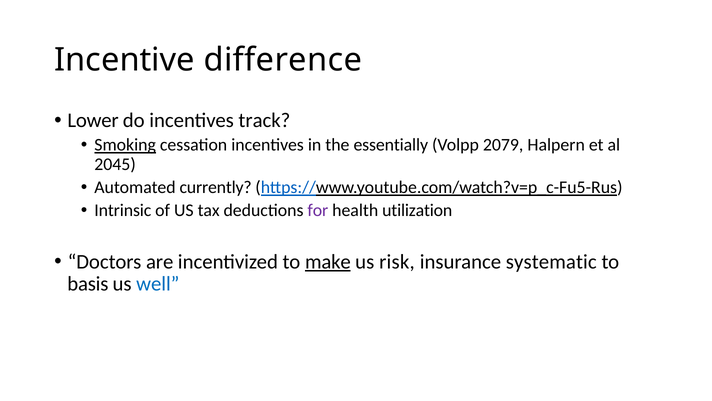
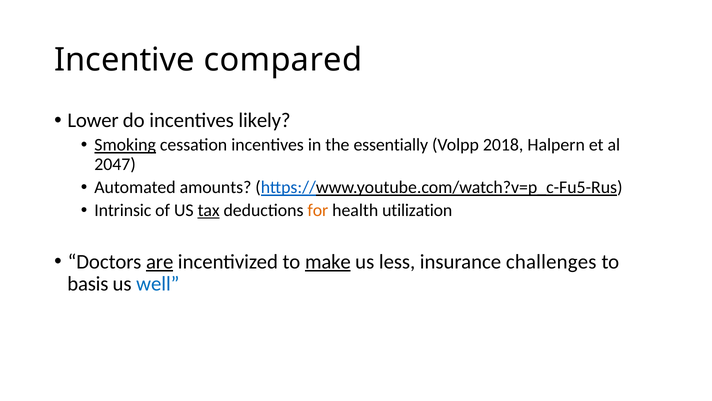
difference: difference -> compared
track: track -> likely
2079: 2079 -> 2018
2045: 2045 -> 2047
currently: currently -> amounts
tax underline: none -> present
for colour: purple -> orange
are underline: none -> present
risk: risk -> less
systematic: systematic -> challenges
